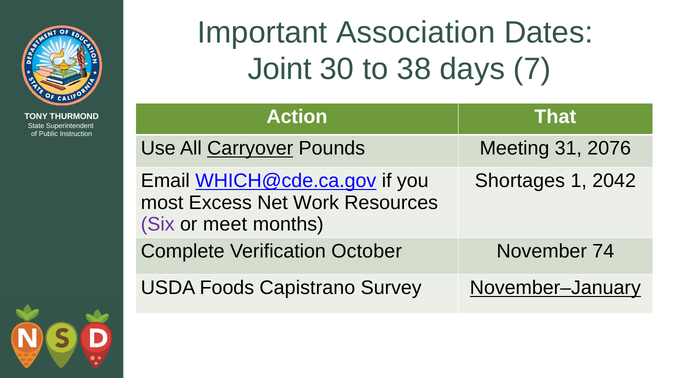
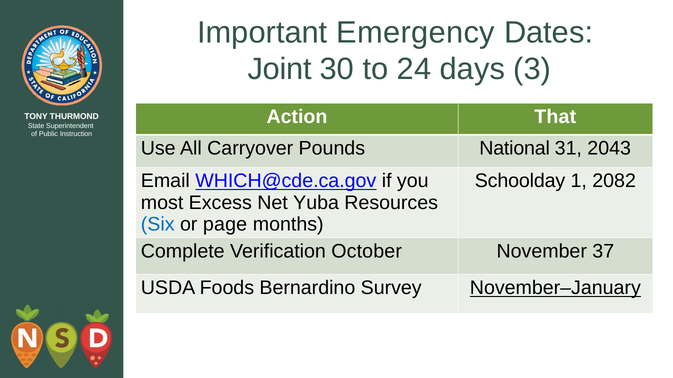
Association: Association -> Emergency
38: 38 -> 24
7: 7 -> 3
Carryover underline: present -> none
Meeting: Meeting -> National
2076: 2076 -> 2043
Shortages: Shortages -> Schoolday
2042: 2042 -> 2082
Work: Work -> Yuba
Six colour: purple -> blue
meet: meet -> page
74: 74 -> 37
Capistrano: Capistrano -> Bernardino
